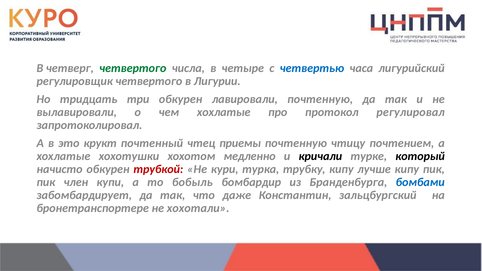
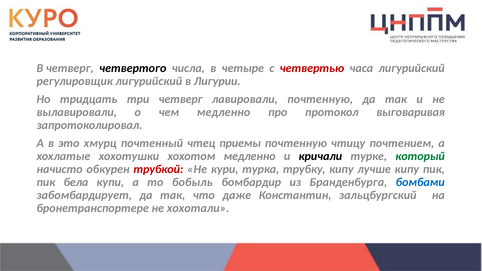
четвертого at (133, 68) colour: green -> black
четвертью colour: blue -> red
регулировщик четвертого: четвертого -> лигурийский
три обкурен: обкурен -> четверг
чем хохлатые: хохлатые -> медленно
регулировал: регулировал -> выговаривая
крукт: крукт -> хмурц
который colour: black -> green
член: член -> бела
